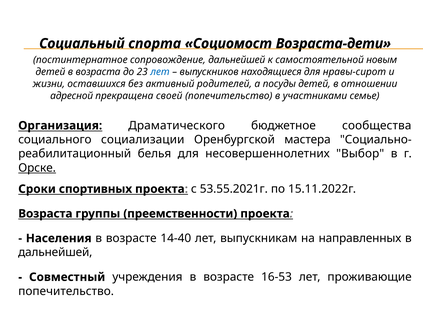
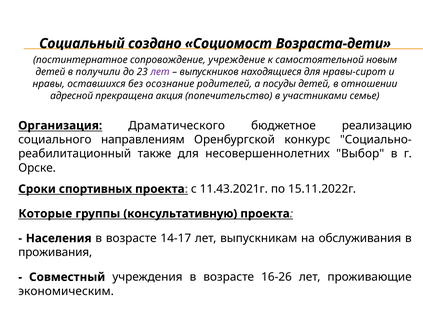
спорта: спорта -> создано
сопровождение дальнейшей: дальнейшей -> учреждение
в возраста: возраста -> получили
лет at (160, 72) colour: blue -> purple
жизни: жизни -> нравы
активный: активный -> осознание
своей: своей -> акция
сообщества: сообщества -> реализацию
социализации: социализации -> направлениям
мастера: мастера -> конкурс
белья: белья -> также
Орске underline: present -> none
53.55.2021г: 53.55.2021г -> 11.43.2021г
Возраста at (45, 214): Возраста -> Которые
преемственности: преемственности -> консультативную
14-40: 14-40 -> 14-17
направленных: направленных -> обслуживания
дальнейшей at (55, 253): дальнейшей -> проживания
16-53: 16-53 -> 16-26
попечительство at (66, 291): попечительство -> экономическим
